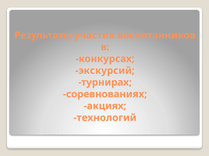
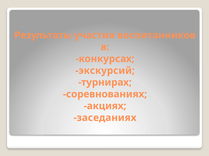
технологий: технологий -> заседаниях
